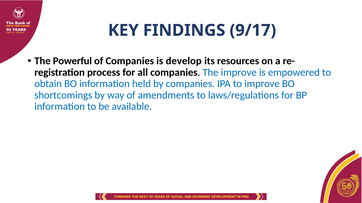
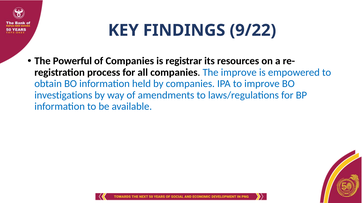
9/17: 9/17 -> 9/22
develop: develop -> registrar
shortcomings: shortcomings -> investigations
